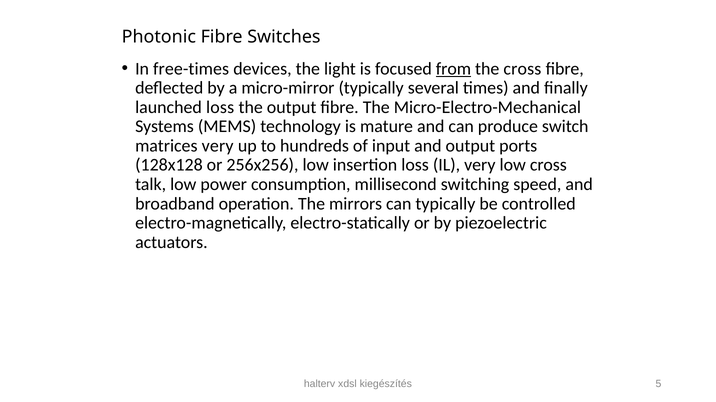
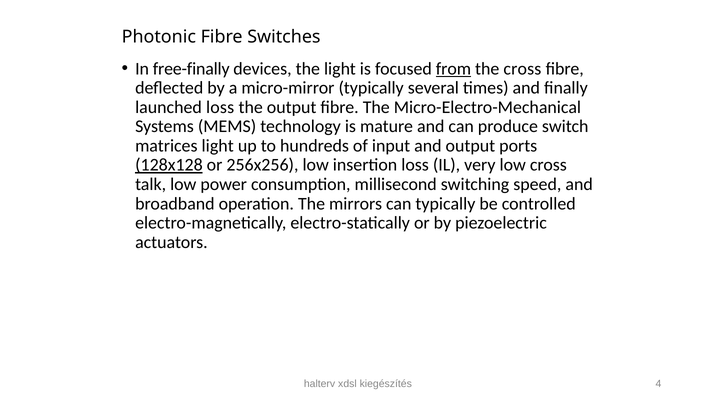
free-times: free-times -> free-finally
matrices very: very -> light
128x128 underline: none -> present
5: 5 -> 4
